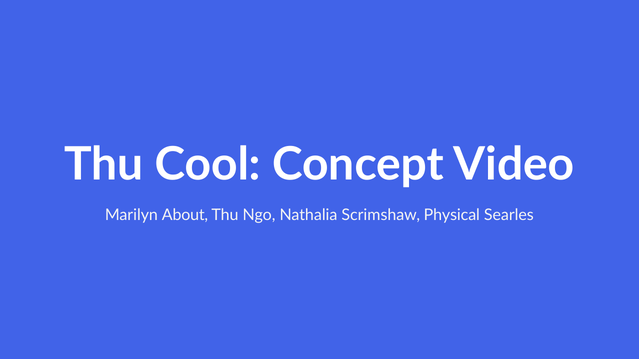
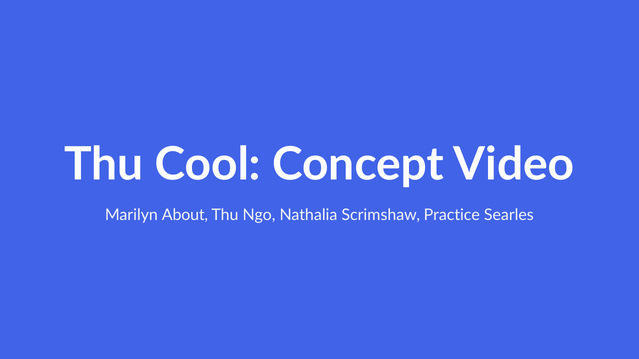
Physical: Physical -> Practice
